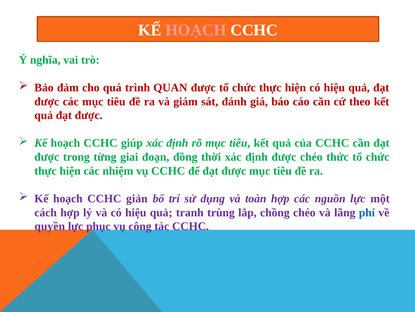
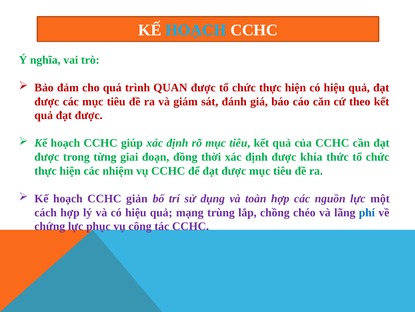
HOẠCH at (196, 30) colour: pink -> light blue
được chéo: chéo -> khía
tranh: tranh -> mạng
quyền: quyền -> chứng
